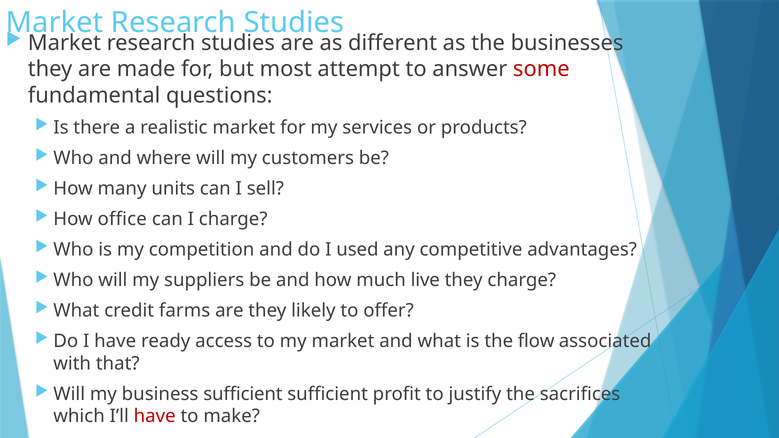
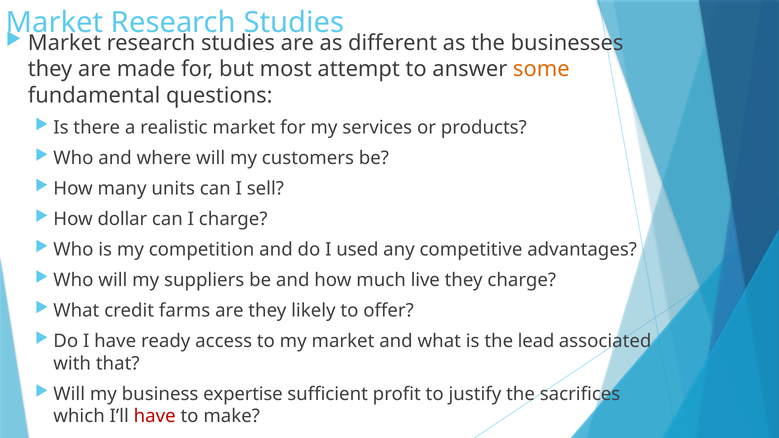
some colour: red -> orange
office: office -> dollar
flow: flow -> lead
business sufficient: sufficient -> expertise
